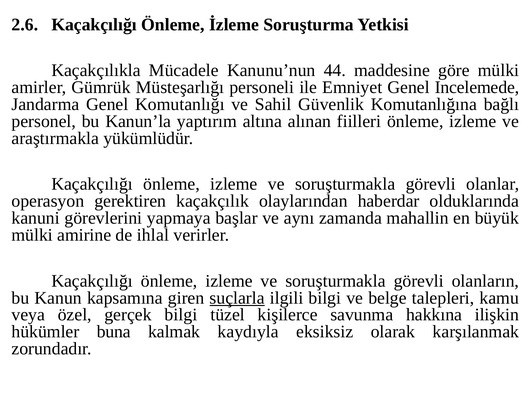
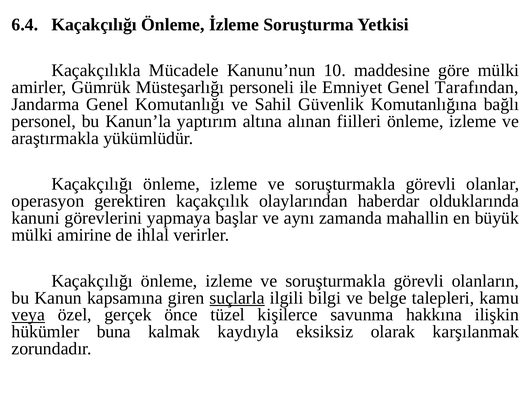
2.6: 2.6 -> 6.4
44: 44 -> 10
Incelemede: Incelemede -> Tarafından
veya underline: none -> present
gerçek bilgi: bilgi -> önce
